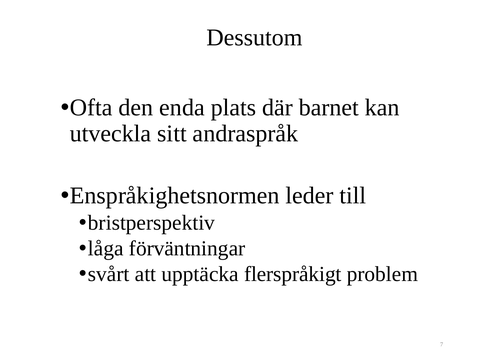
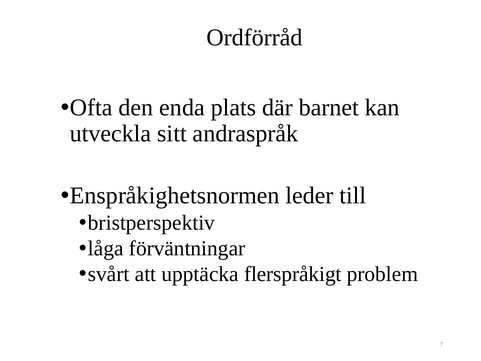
Dessutom: Dessutom -> Ordförråd
